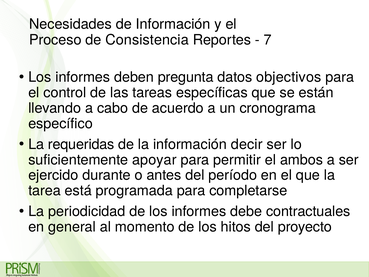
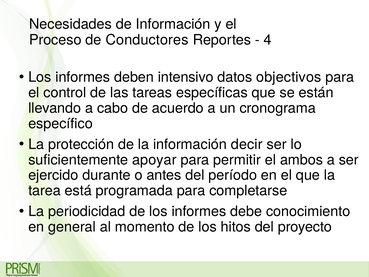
Consistencia: Consistencia -> Conductores
7: 7 -> 4
pregunta: pregunta -> intensivo
requeridas: requeridas -> protección
contractuales: contractuales -> conocimiento
